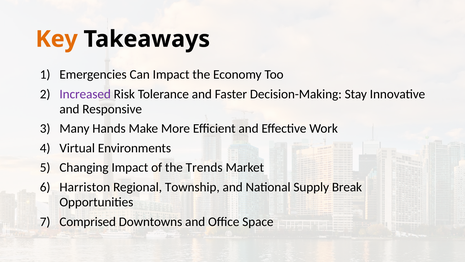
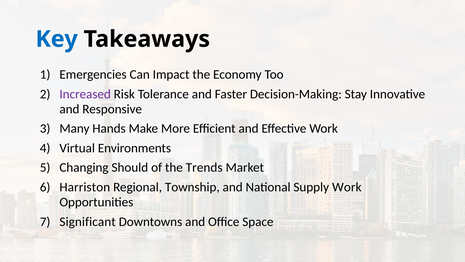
Key colour: orange -> blue
Changing Impact: Impact -> Should
Supply Break: Break -> Work
Comprised: Comprised -> Significant
